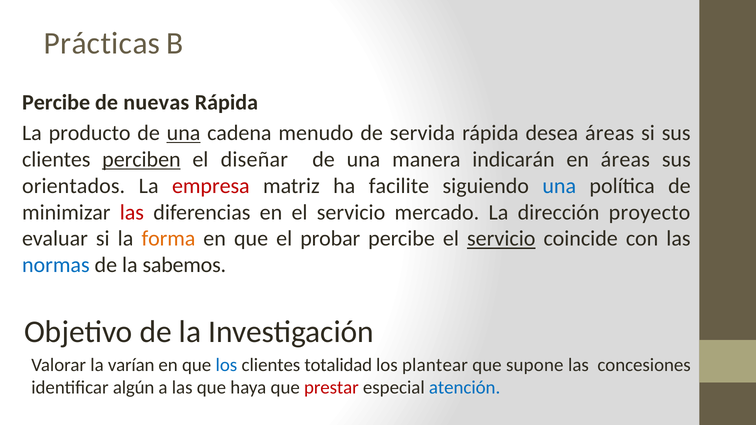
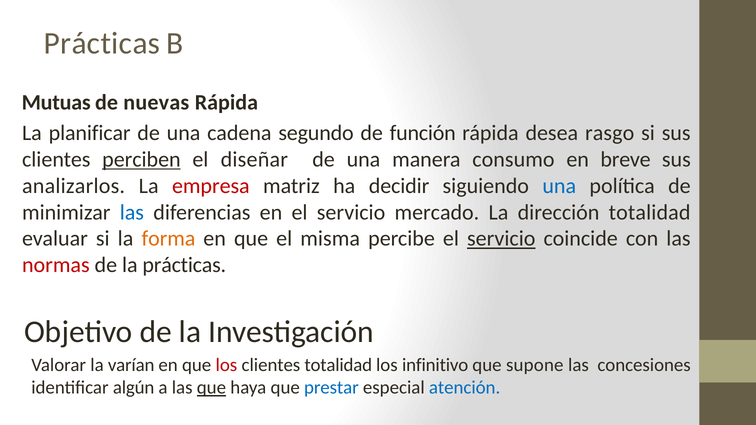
Percibe at (56, 102): Percibe -> Mutuas
producto: producto -> planificar
una at (184, 133) underline: present -> none
menudo: menudo -> segundo
servida: servida -> función
desea áreas: áreas -> rasgo
indicarán: indicarán -> consumo
en áreas: áreas -> breve
orientados: orientados -> analizarlos
facilite: facilite -> decidir
las at (132, 212) colour: red -> blue
dirección proyecto: proyecto -> totalidad
probar: probar -> misma
normas colour: blue -> red
la sabemos: sabemos -> prácticas
los at (226, 365) colour: blue -> red
plantear: plantear -> infinitivo
que at (211, 388) underline: none -> present
prestar colour: red -> blue
